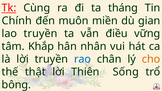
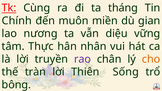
lao truyền: truyền -> nương
điều: điều -> diệu
Khắp: Khắp -> Thực
rao colour: blue -> purple
thật: thật -> tràn
